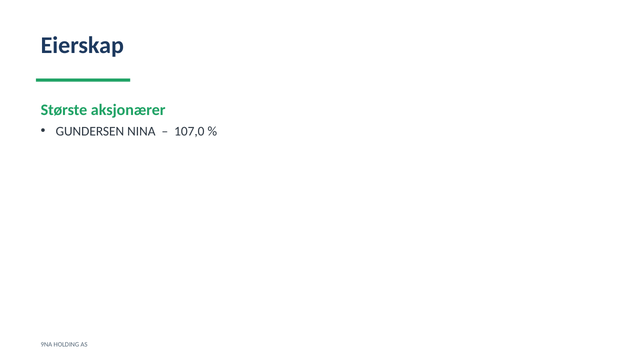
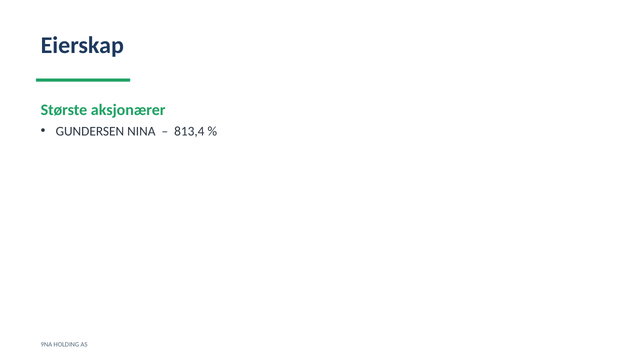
107,0: 107,0 -> 813,4
